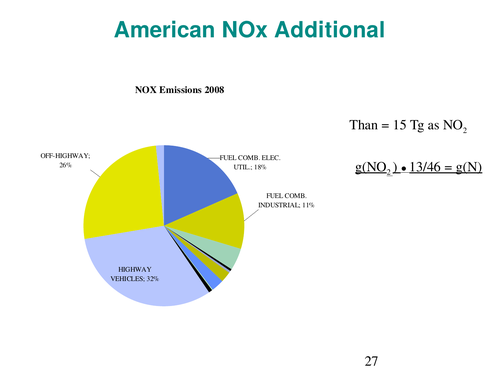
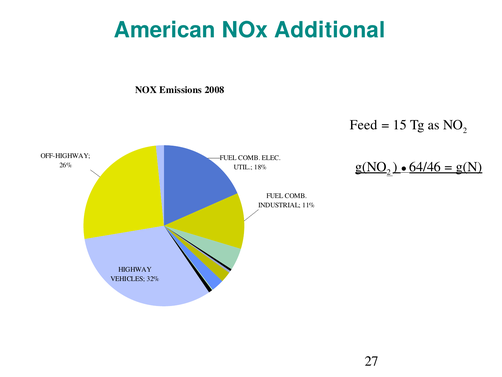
Than: Than -> Feed
13/46: 13/46 -> 64/46
